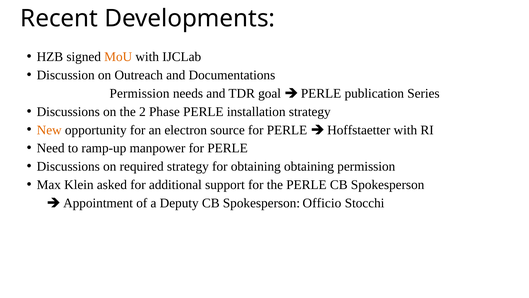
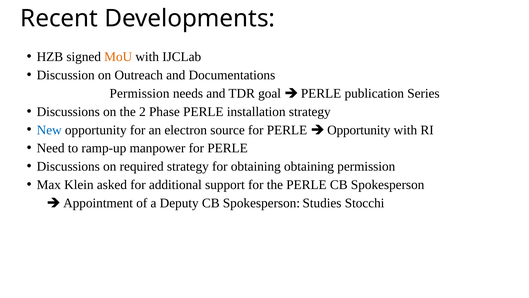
New colour: orange -> blue
Hoffstaetter at (359, 130): Hoffstaetter -> Opportunity
Officio: Officio -> Studies
